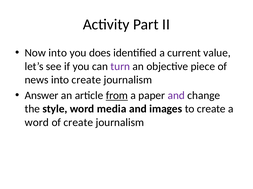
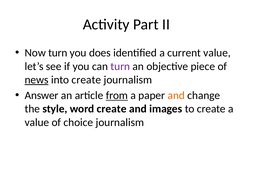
Now into: into -> turn
news underline: none -> present
and at (176, 96) colour: purple -> orange
word media: media -> create
word at (37, 123): word -> value
of create: create -> choice
